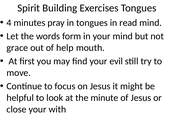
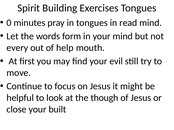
4: 4 -> 0
grace: grace -> every
minute: minute -> though
with: with -> built
